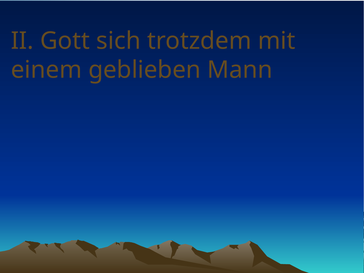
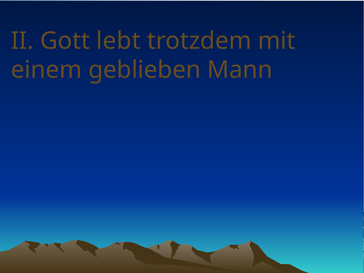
sich: sich -> lebt
